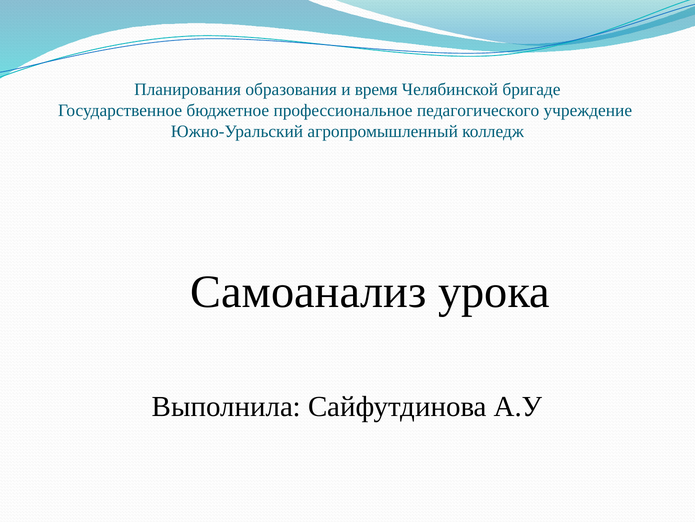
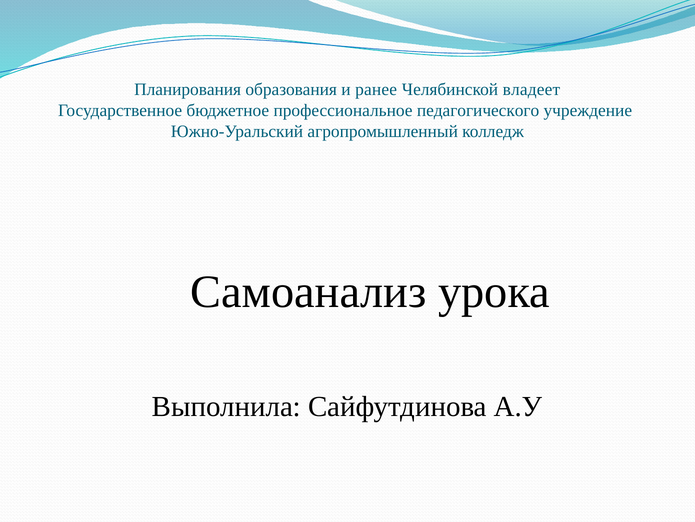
время: время -> ранее
бригаде: бригаде -> владеет
